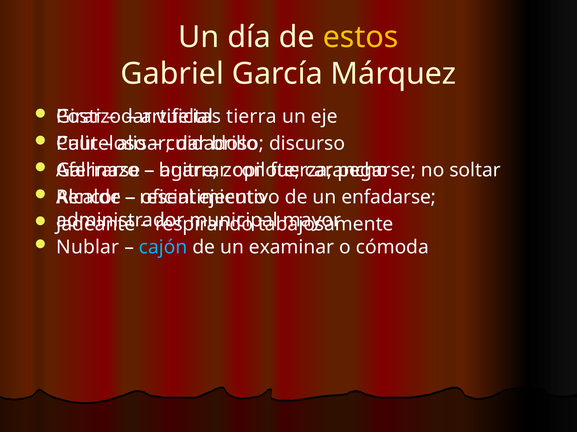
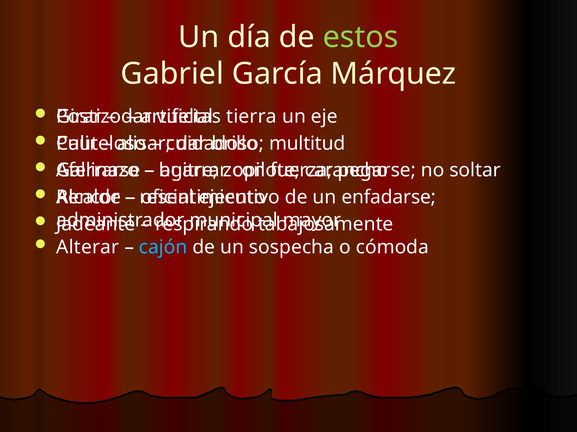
estos colour: yellow -> light green
discurso: discurso -> multitud
Nublar: Nublar -> Alterar
examinar: examinar -> sospecha
